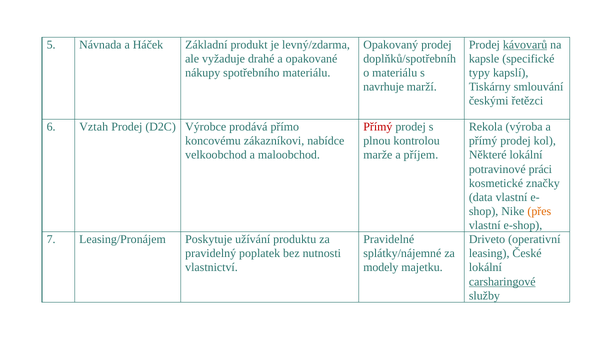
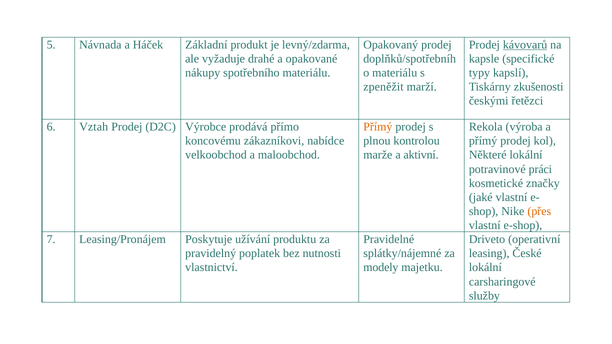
navrhuje: navrhuje -> zpeněžit
smlouvání: smlouvání -> zkušenosti
Přímý at (378, 127) colour: red -> orange
příjem: příjem -> aktivní
data: data -> jaké
carsharingové underline: present -> none
